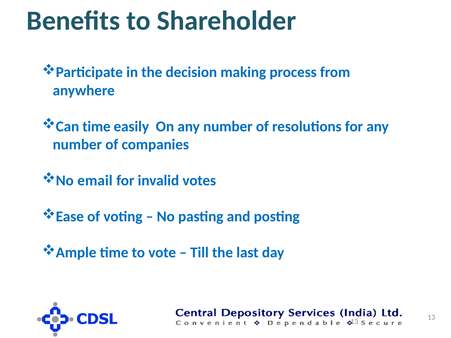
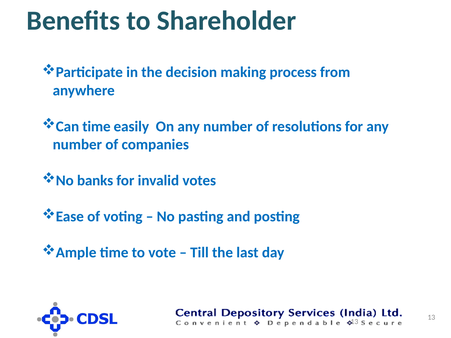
email: email -> banks
